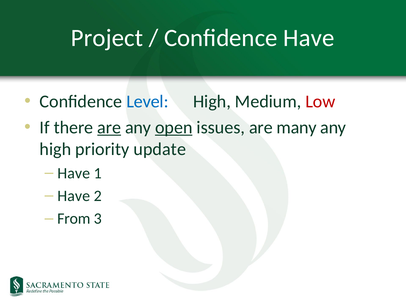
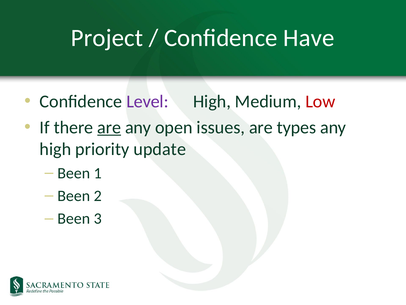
Level colour: blue -> purple
open underline: present -> none
many: many -> types
Have at (74, 173): Have -> Been
Have at (74, 196): Have -> Been
From at (74, 218): From -> Been
